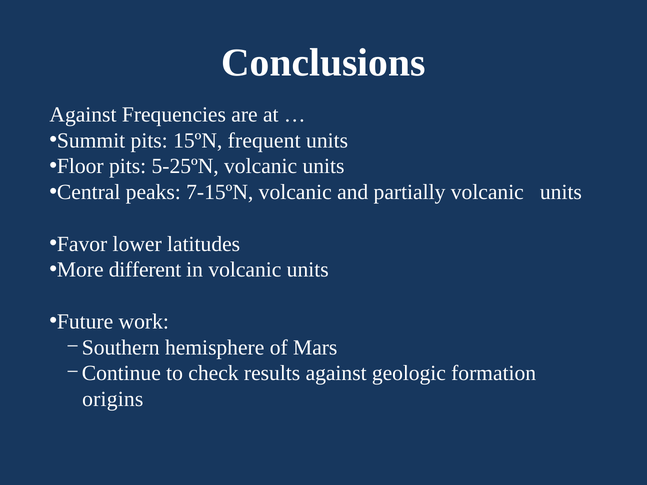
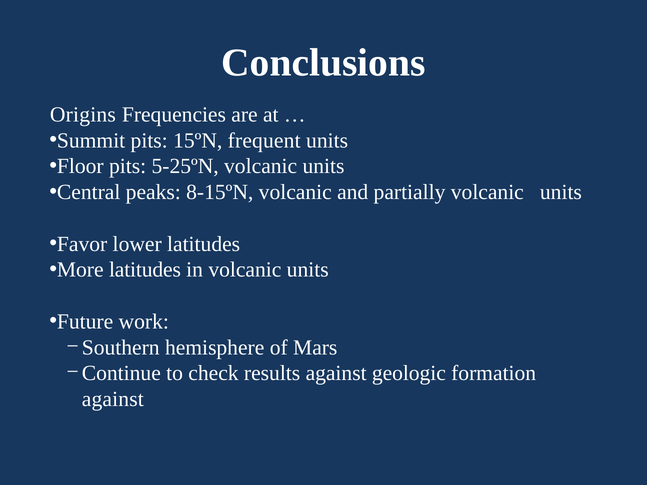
Against at (83, 115): Against -> Origins
7-15ºN: 7-15ºN -> 8-15ºN
More different: different -> latitudes
origins at (113, 399): origins -> against
